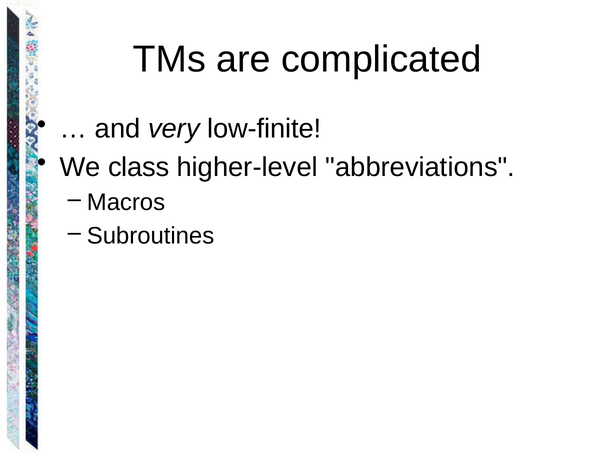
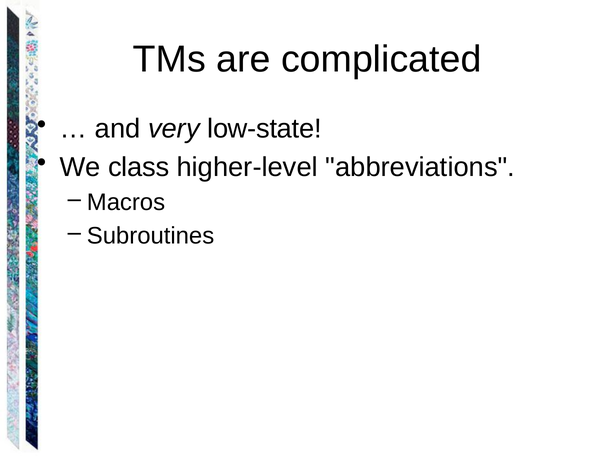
low-finite: low-finite -> low-state
